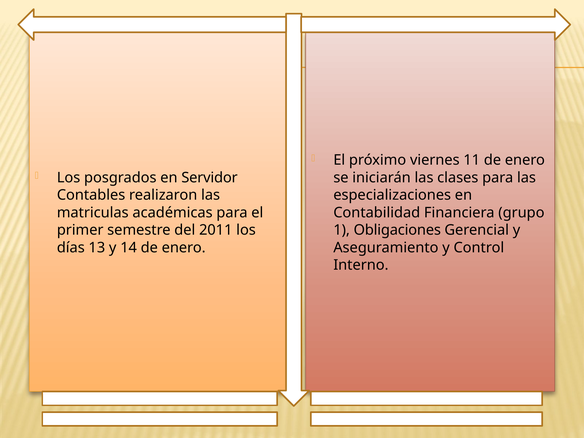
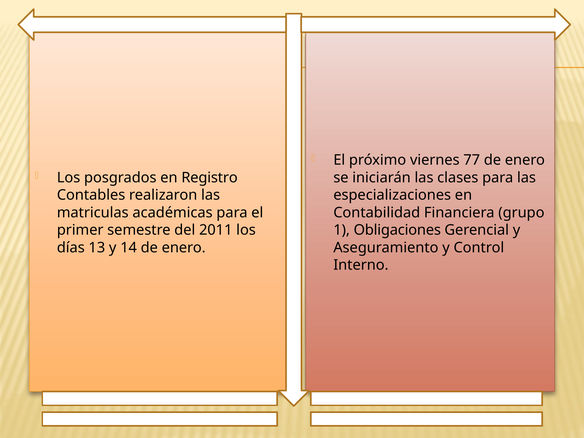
11: 11 -> 77
Servidor: Servidor -> Registro
